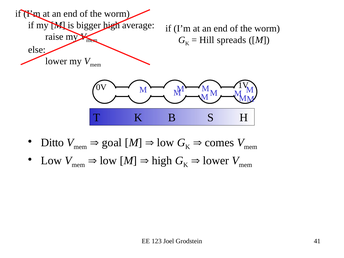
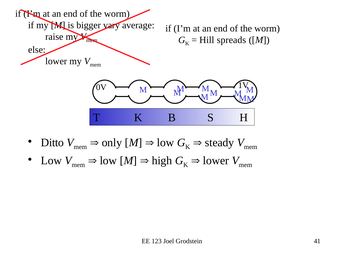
bigger high: high -> vary
goal: goal -> only
comes: comes -> steady
